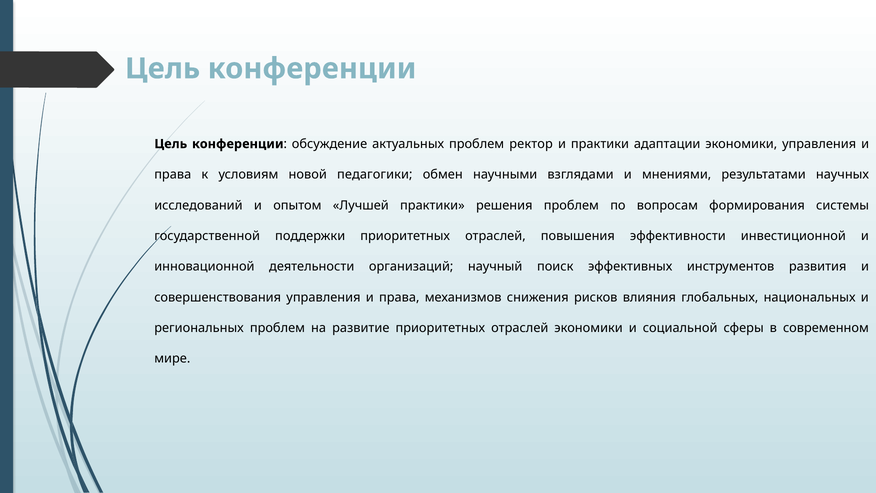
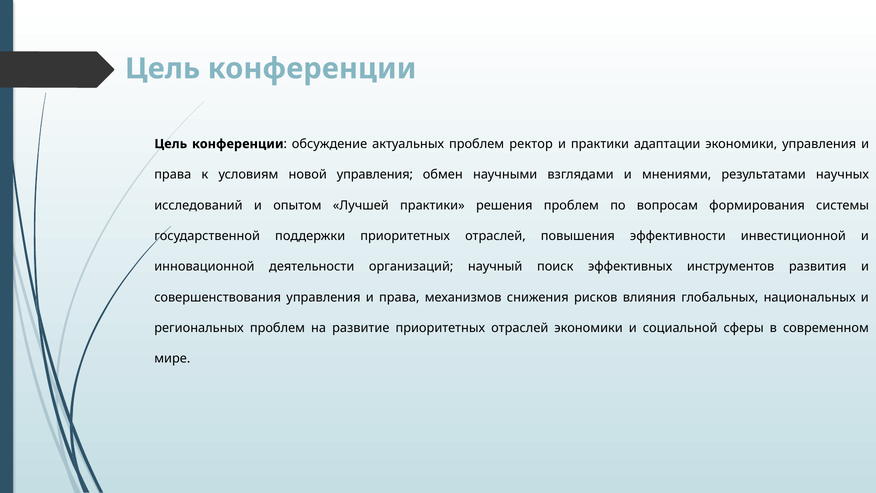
новой педагогики: педагогики -> управления
